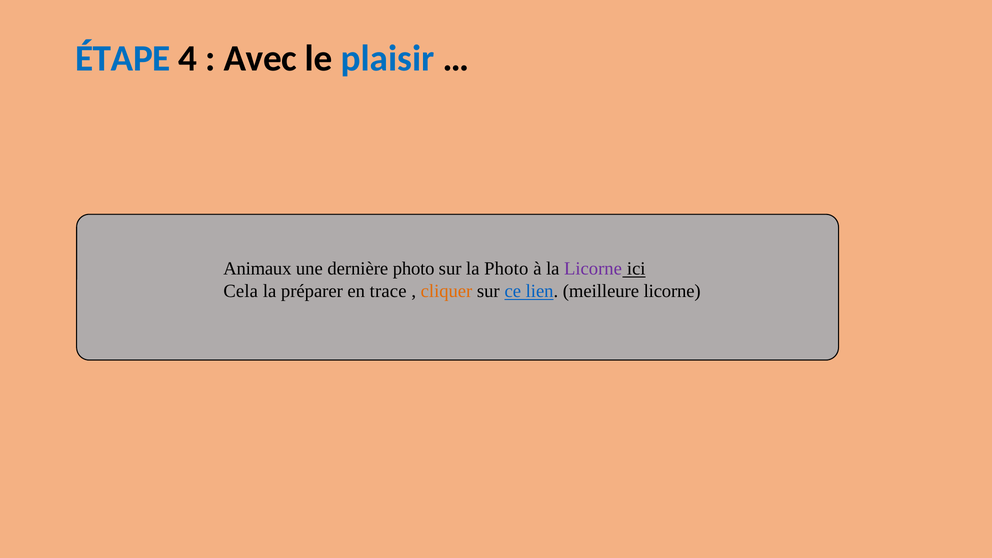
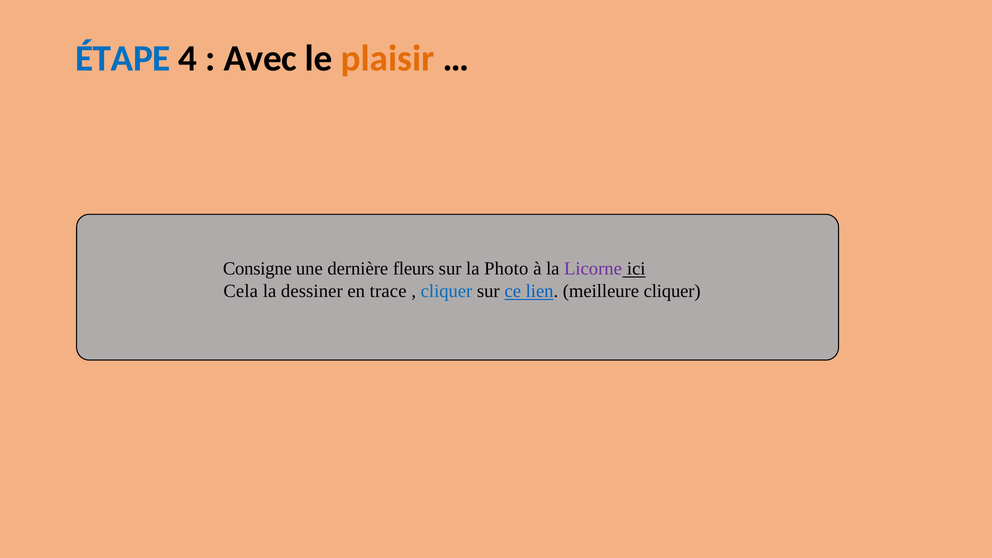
plaisir colour: blue -> orange
Animaux: Animaux -> Consigne
dernière photo: photo -> fleurs
préparer: préparer -> dessiner
cliquer at (447, 291) colour: orange -> blue
meilleure licorne: licorne -> cliquer
